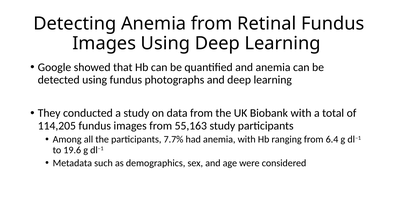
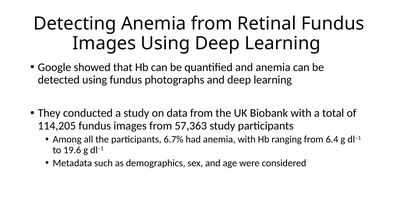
55,163: 55,163 -> 57,363
7.7%: 7.7% -> 6.7%
